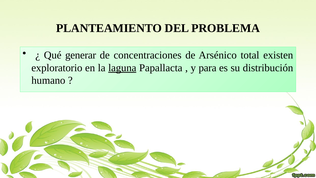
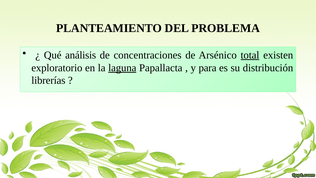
generar: generar -> análisis
total underline: none -> present
humano: humano -> librerías
